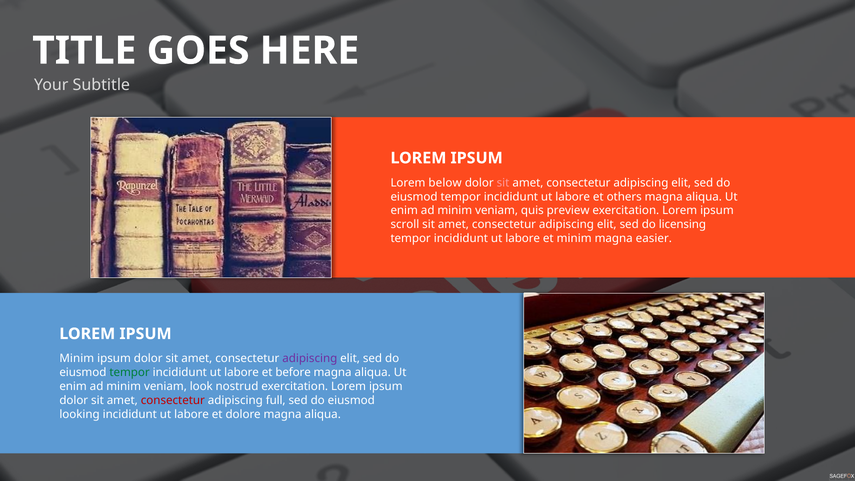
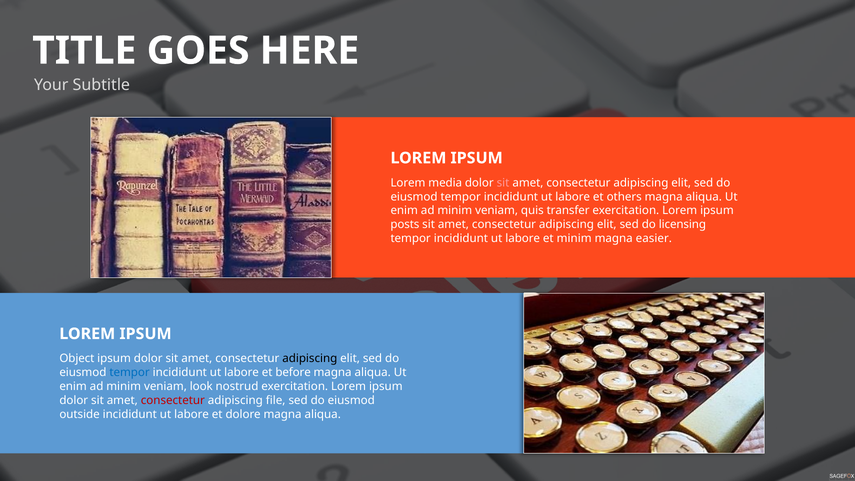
below: below -> media
preview: preview -> transfer
scroll: scroll -> posts
Minim at (77, 359): Minim -> Object
adipiscing at (310, 359) colour: purple -> black
tempor at (130, 372) colour: green -> blue
full: full -> file
looking: looking -> outside
